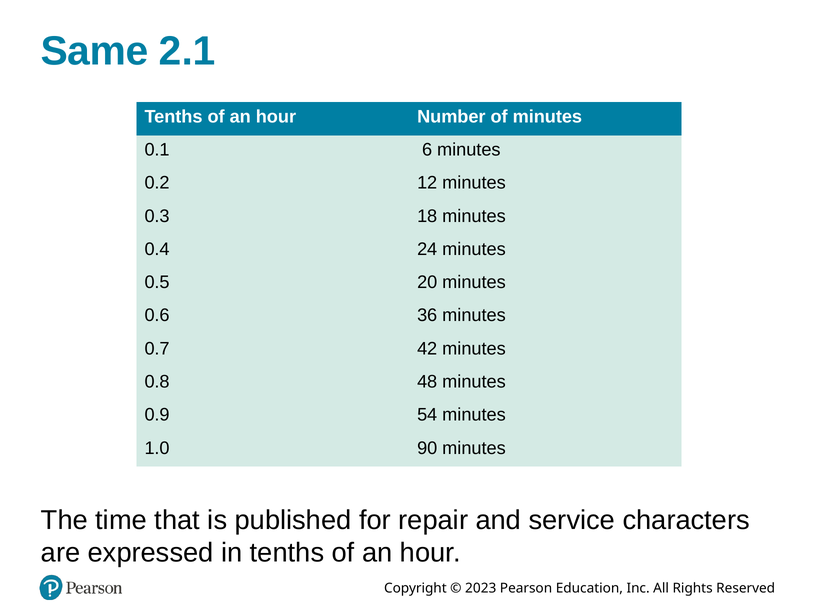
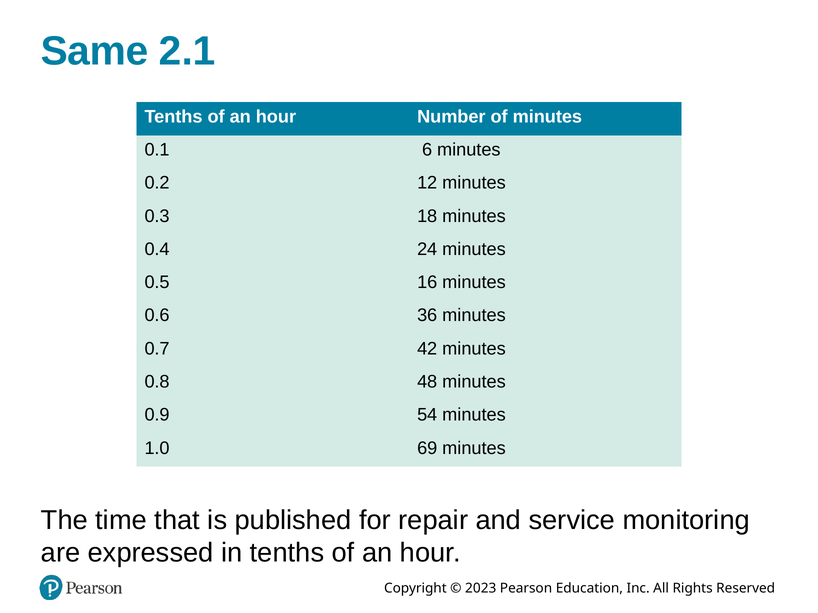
20: 20 -> 16
90: 90 -> 69
characters: characters -> monitoring
